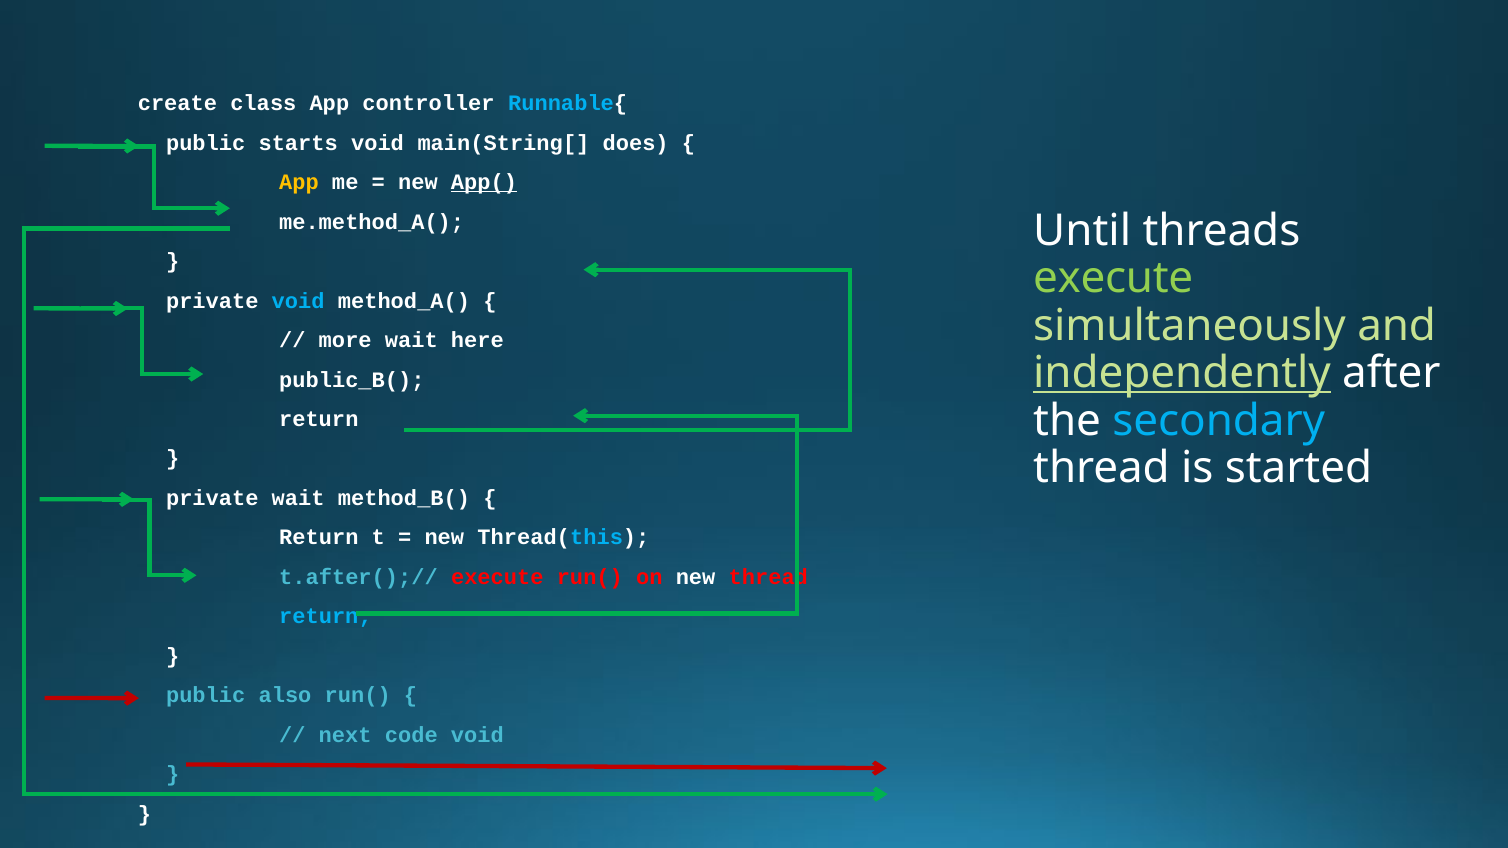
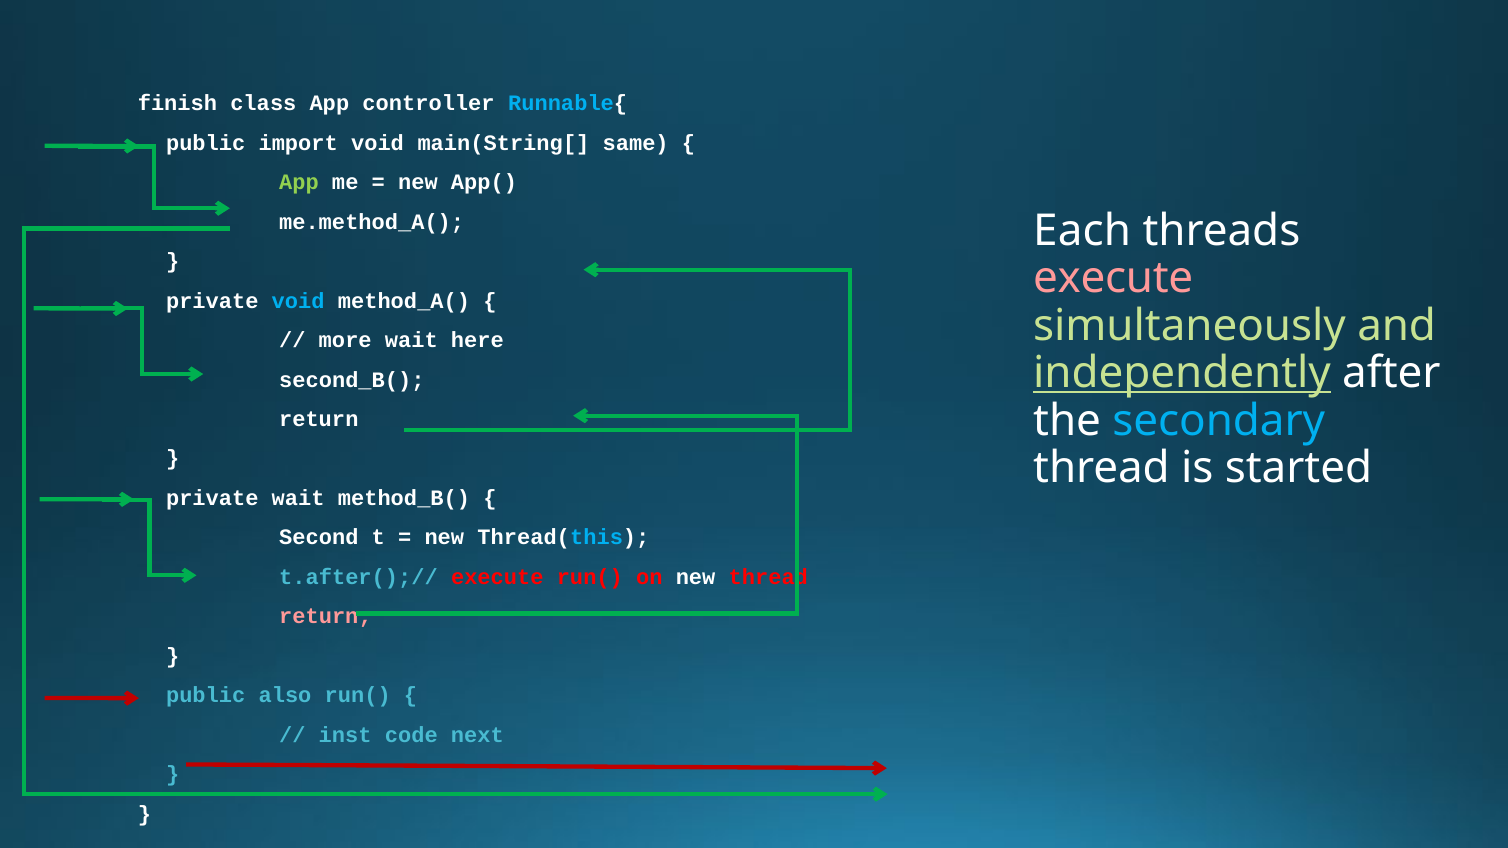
create: create -> finish
starts: starts -> import
does: does -> same
App at (299, 182) colour: yellow -> light green
App( underline: present -> none
Until: Until -> Each
execute at (1113, 278) colour: light green -> pink
public_B(: public_B( -> second_B(
Return at (319, 538): Return -> Second
return at (325, 617) colour: light blue -> pink
next: next -> inst
code void: void -> next
